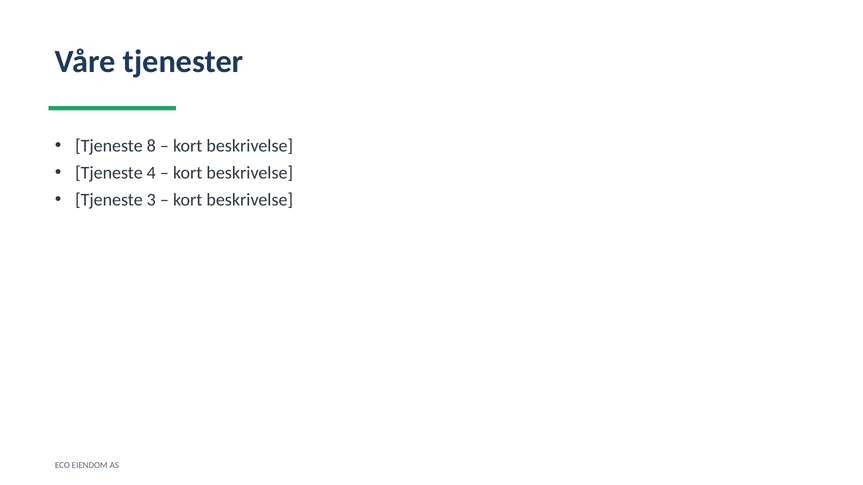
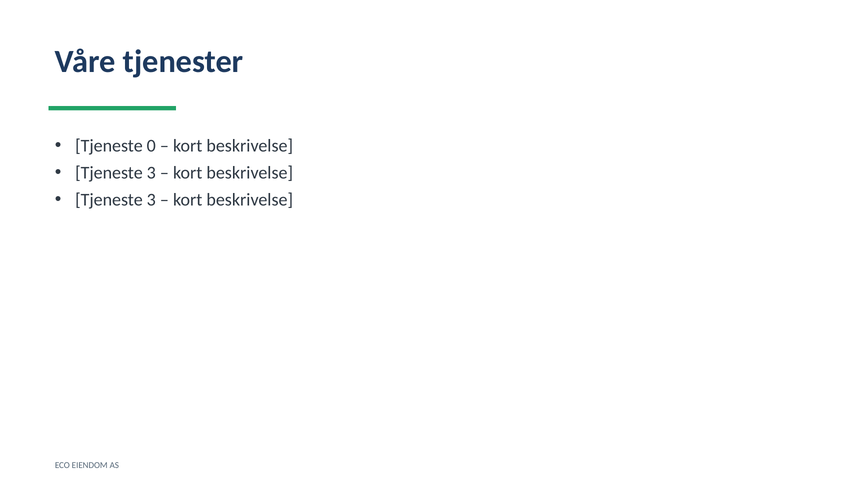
8: 8 -> 0
4 at (151, 173): 4 -> 3
